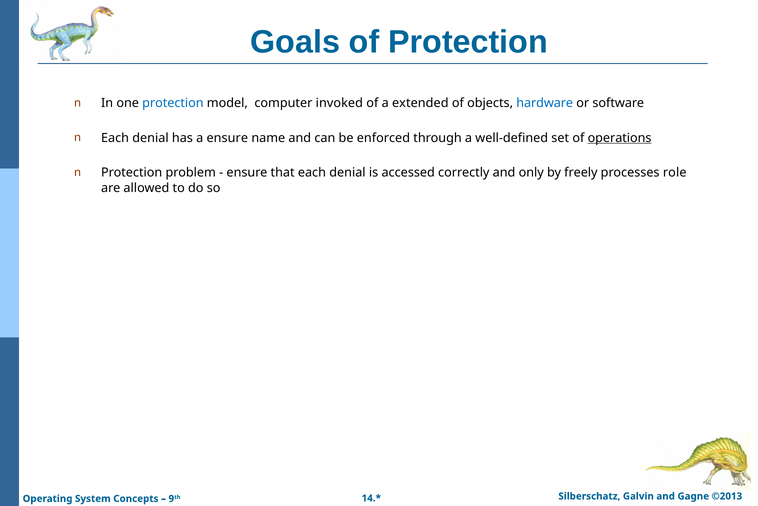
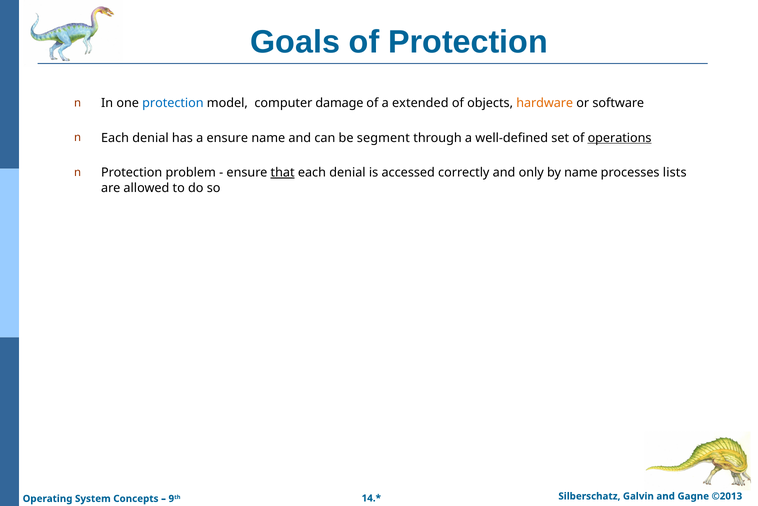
invoked: invoked -> damage
hardware colour: blue -> orange
enforced: enforced -> segment
that underline: none -> present
by freely: freely -> name
role: role -> lists
